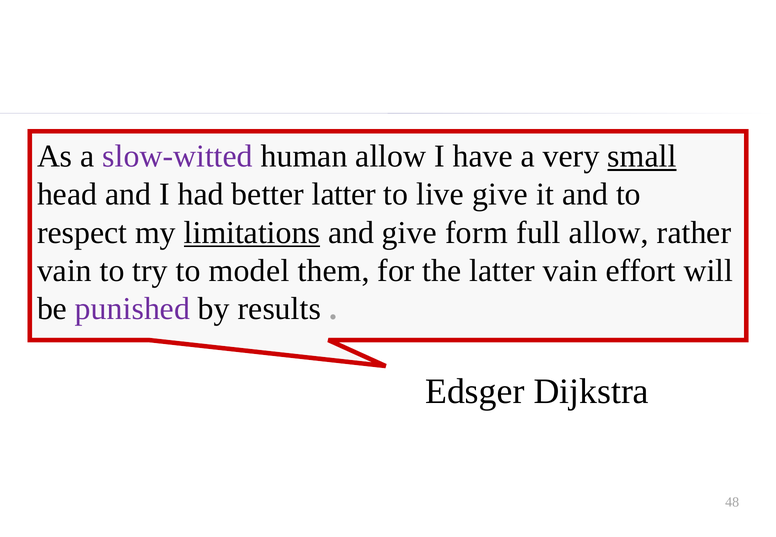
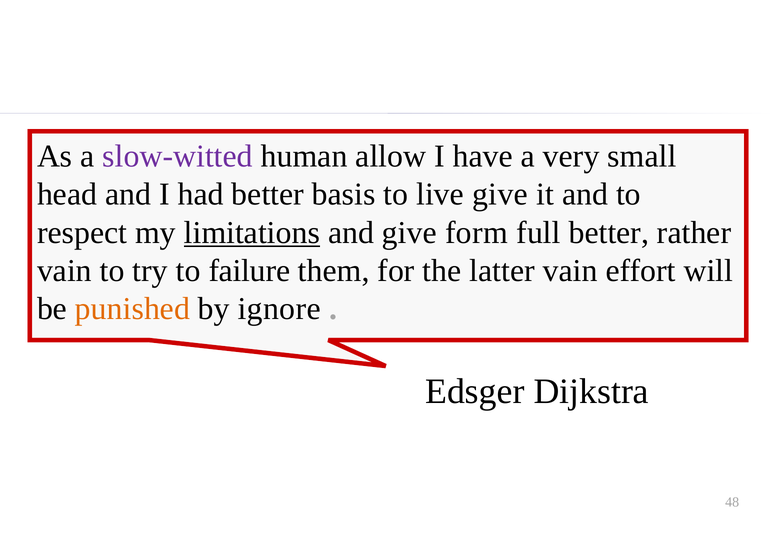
small underline: present -> none
better latter: latter -> basis
full allow: allow -> better
model: model -> failure
punished colour: purple -> orange
results: results -> ignore
